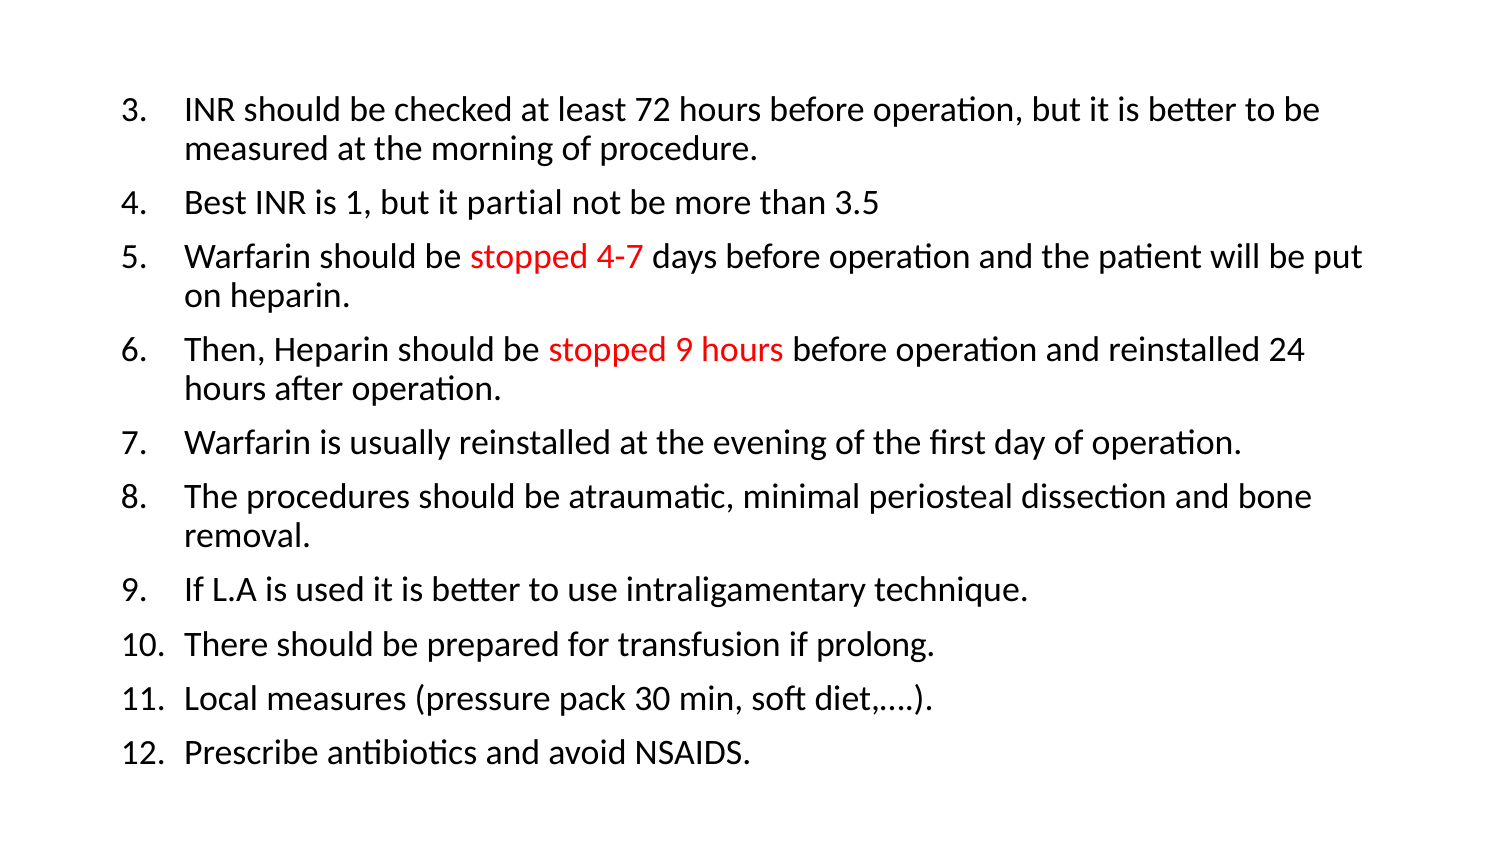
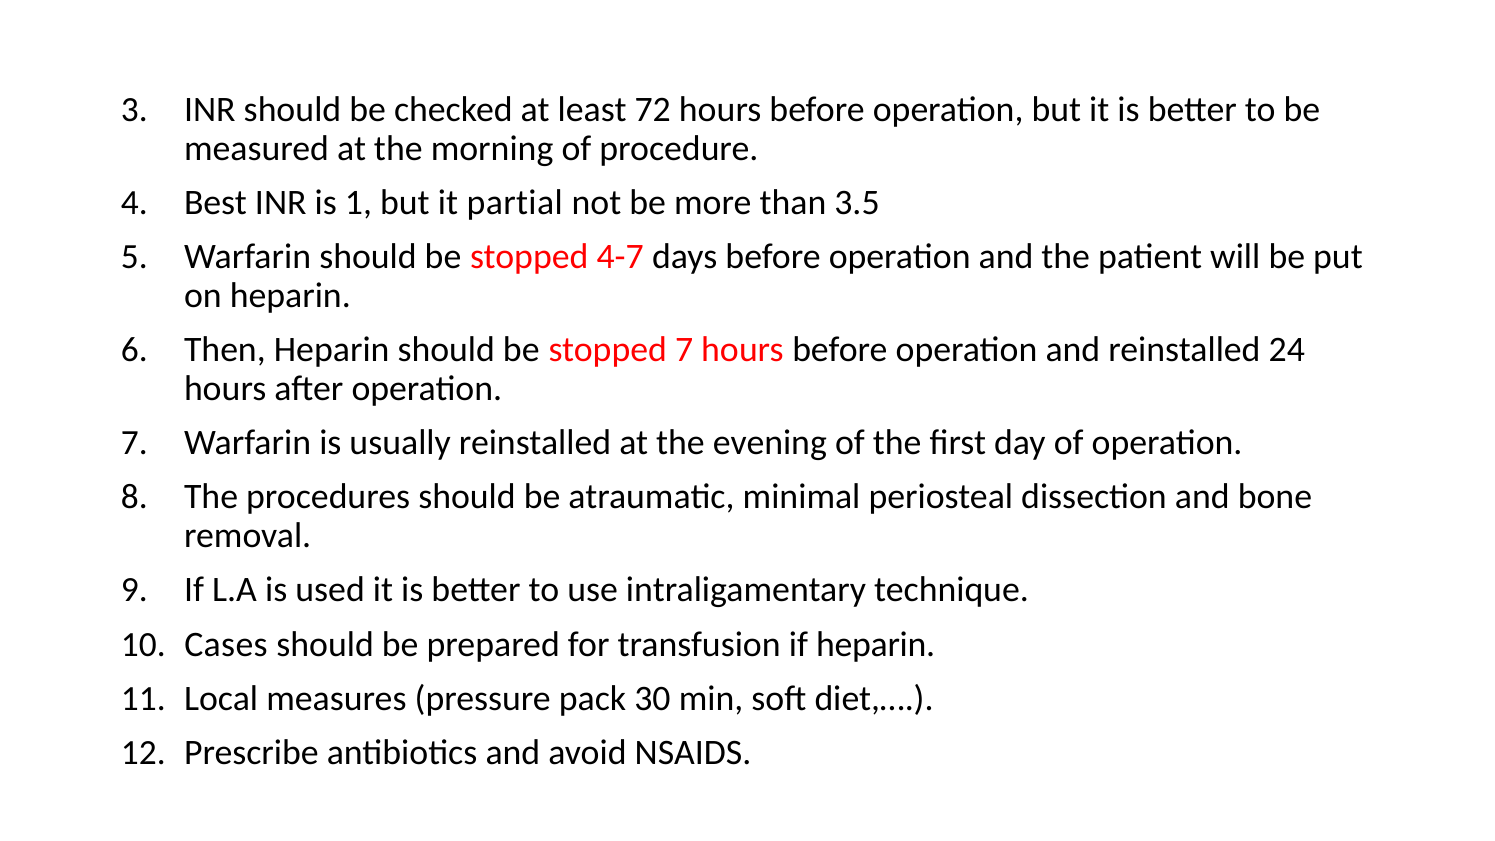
stopped 9: 9 -> 7
There: There -> Cases
if prolong: prolong -> heparin
